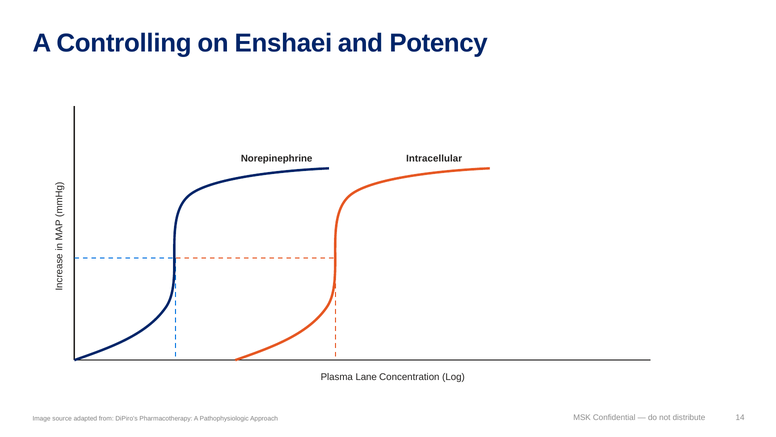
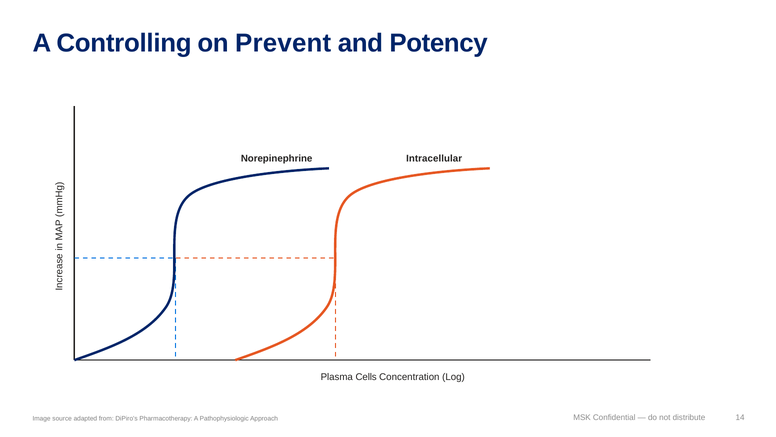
Enshaei: Enshaei -> Prevent
Lane: Lane -> Cells
